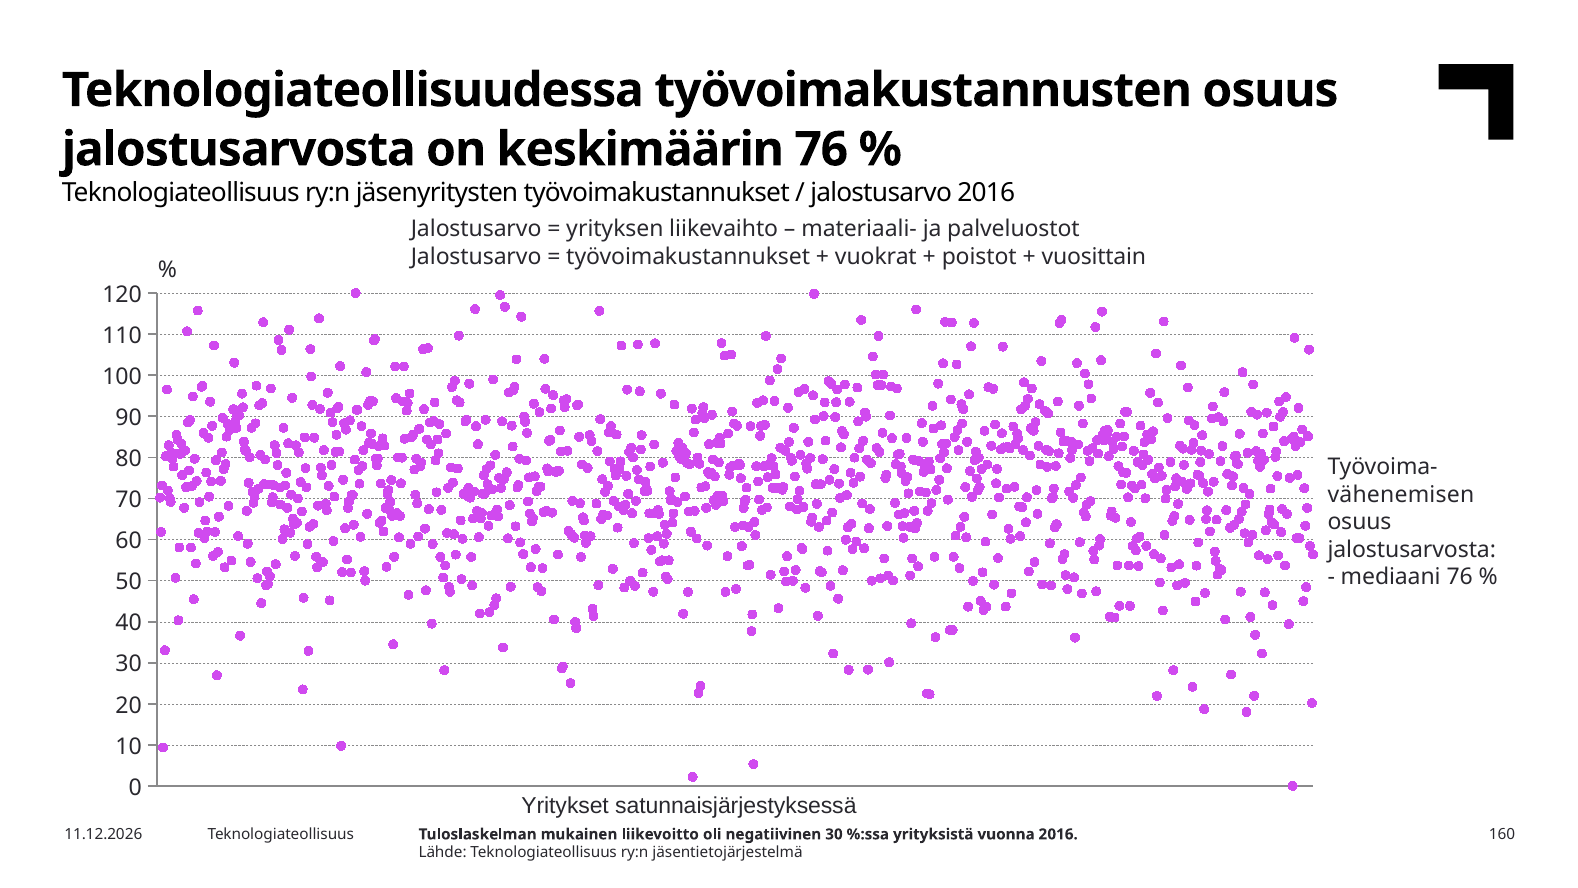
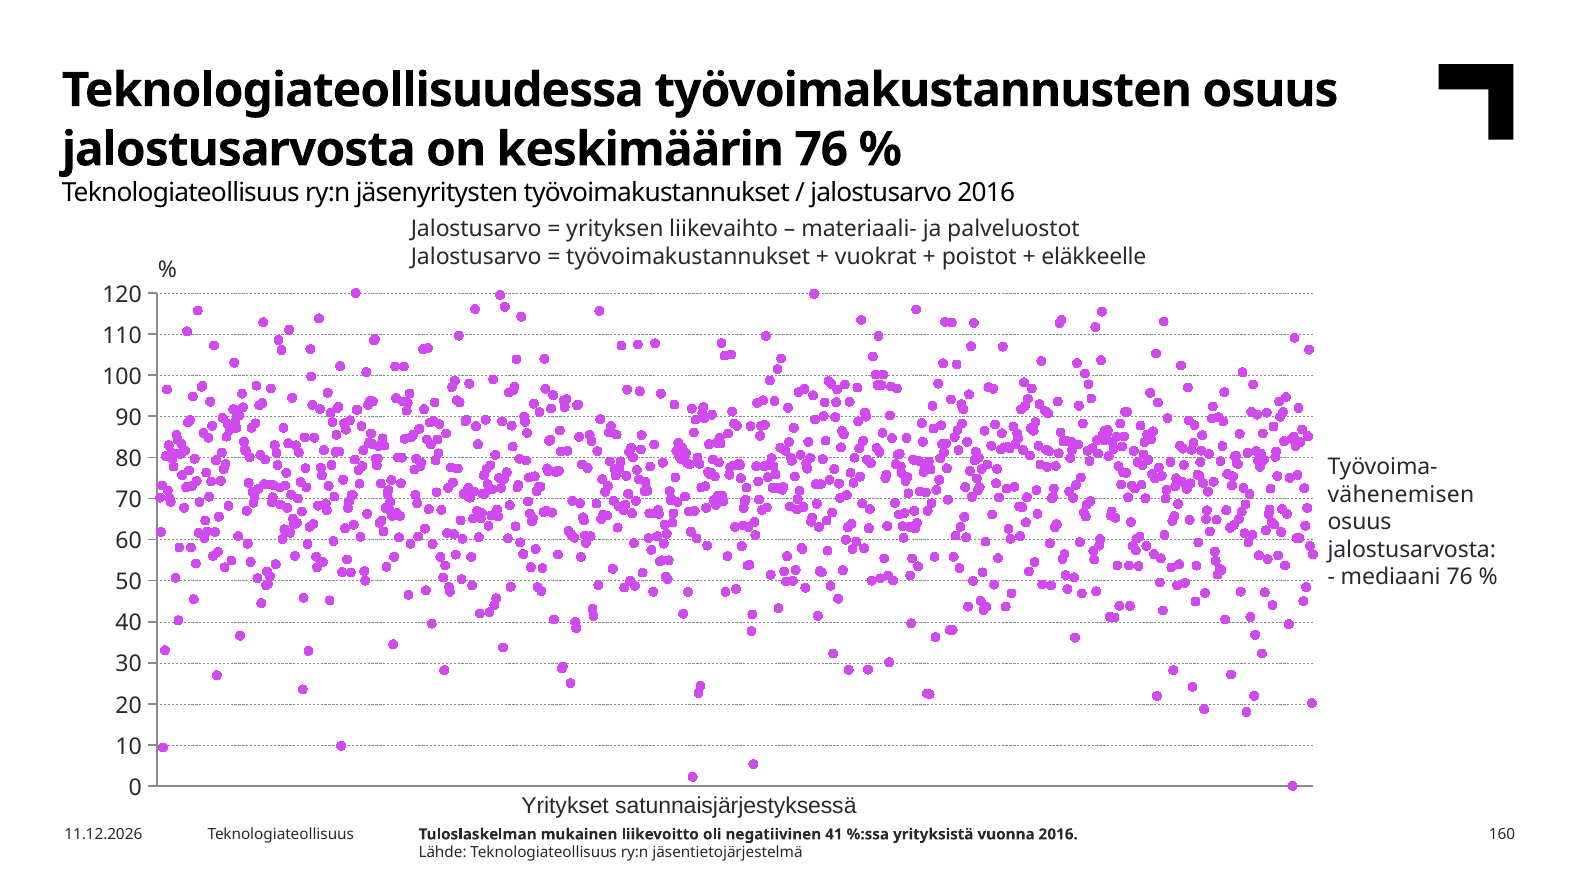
vuosittain: vuosittain -> eläkkeelle
negatiivinen 30: 30 -> 41
